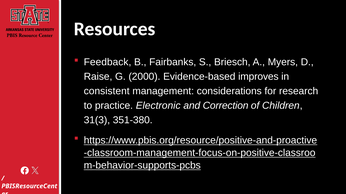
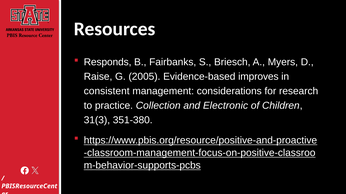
Feedback: Feedback -> Responds
2000: 2000 -> 2005
Electronic: Electronic -> Collection
Correction: Correction -> Electronic
